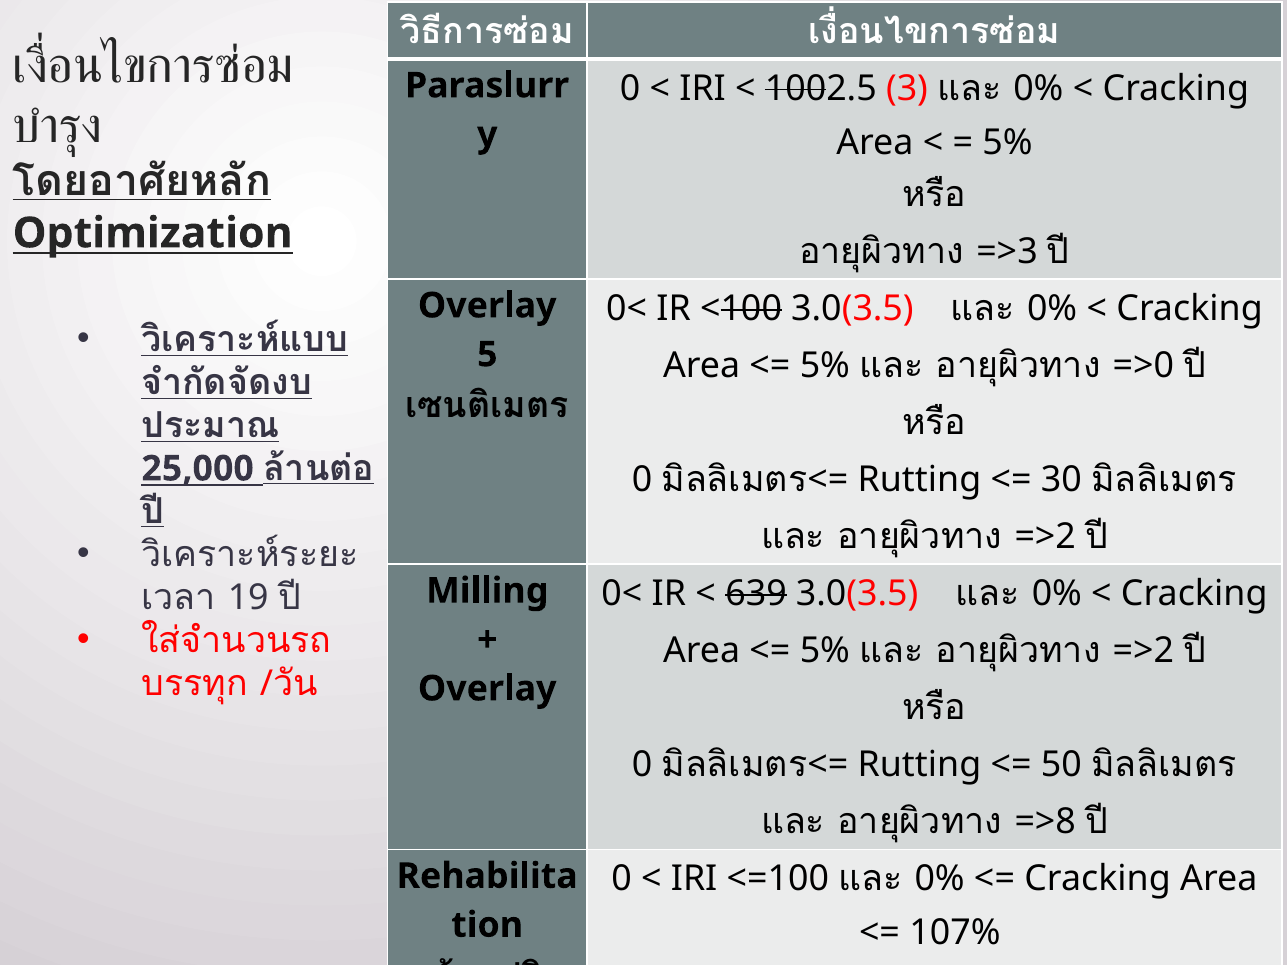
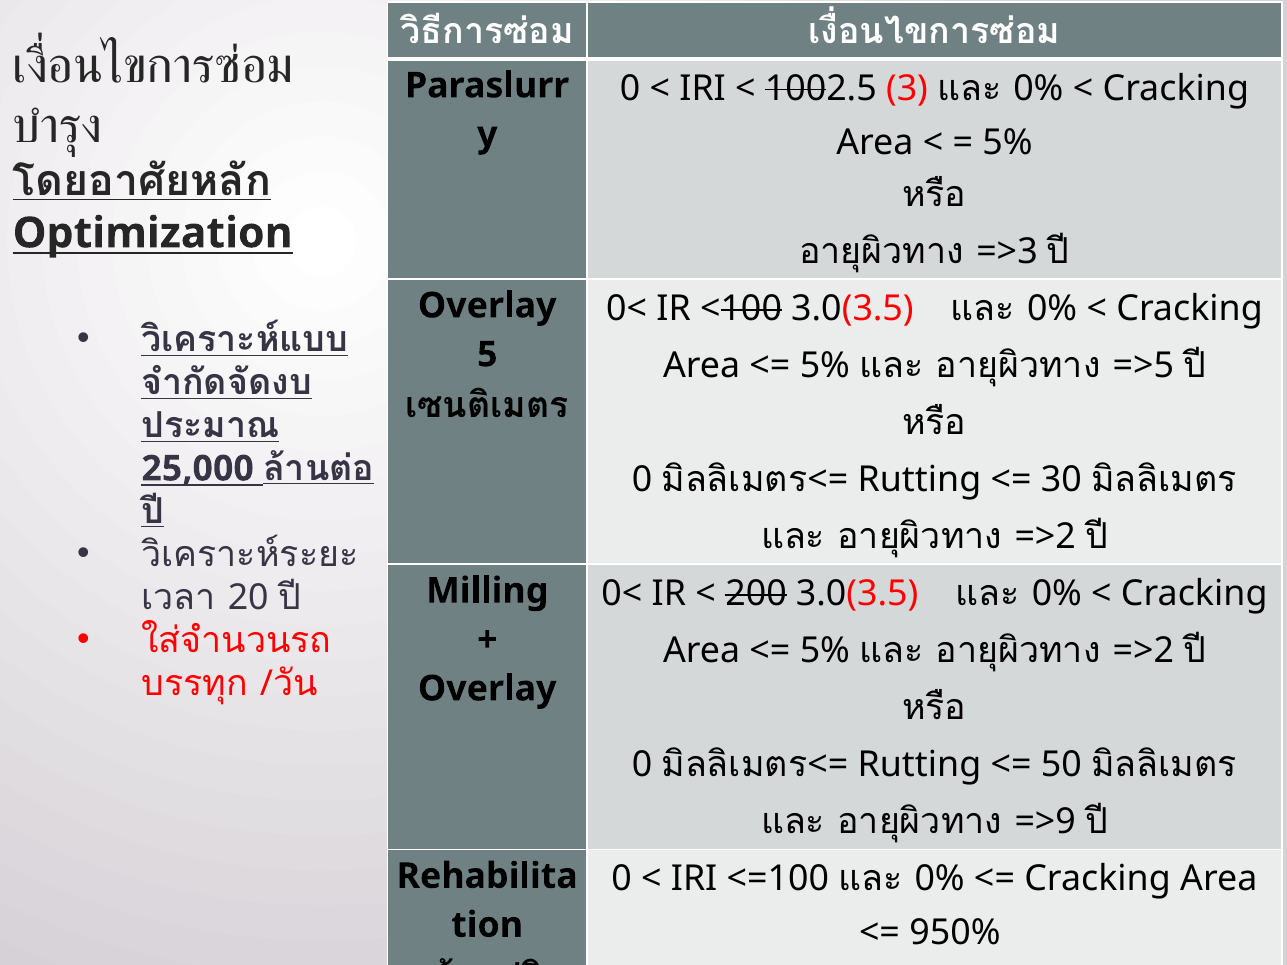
=>0: =>0 -> =>5
639: 639 -> 200
19: 19 -> 20
=>8: =>8 -> =>9
107%: 107% -> 950%
